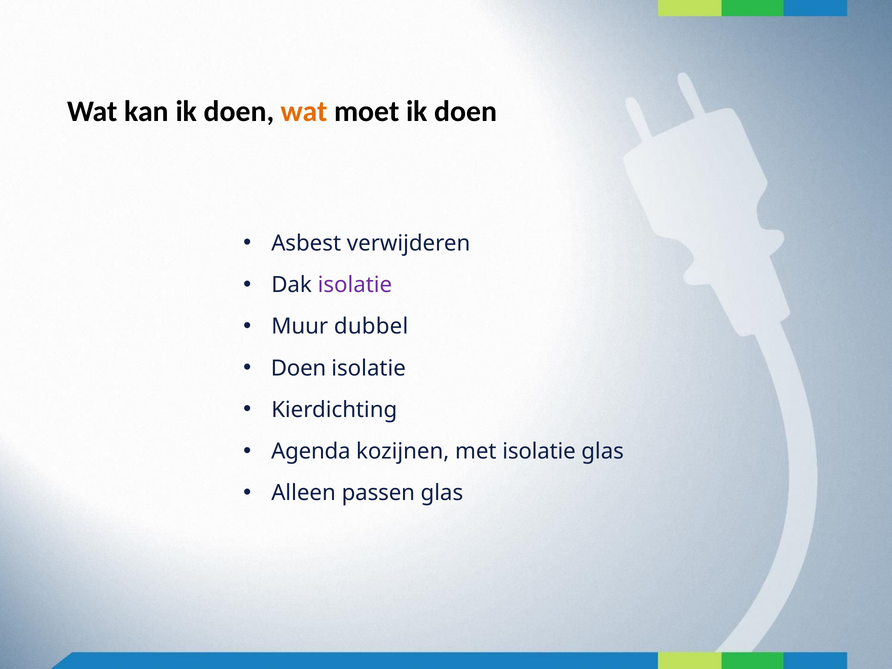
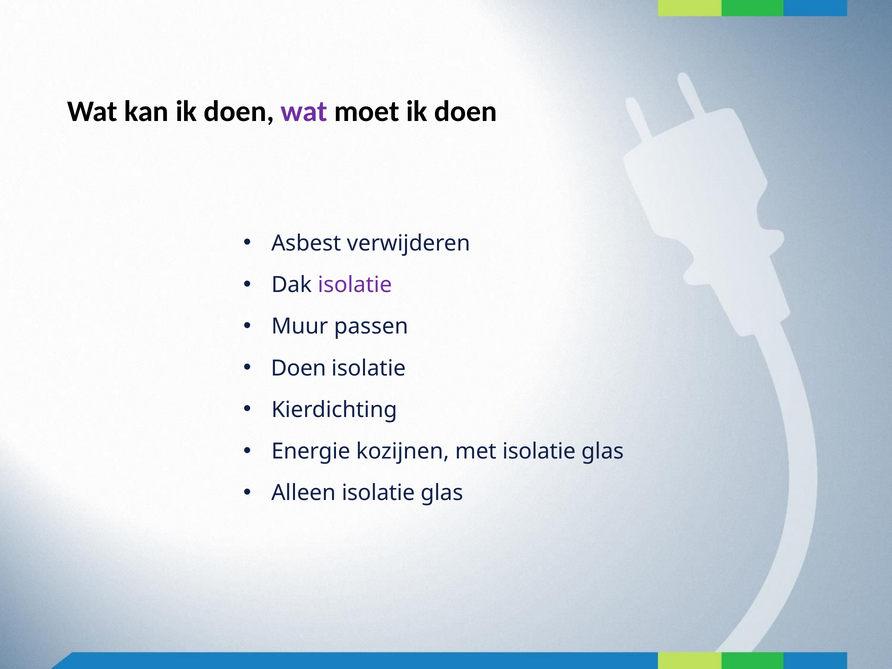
wat at (304, 112) colour: orange -> purple
dubbel: dubbel -> passen
Agenda: Agenda -> Energie
Alleen passen: passen -> isolatie
